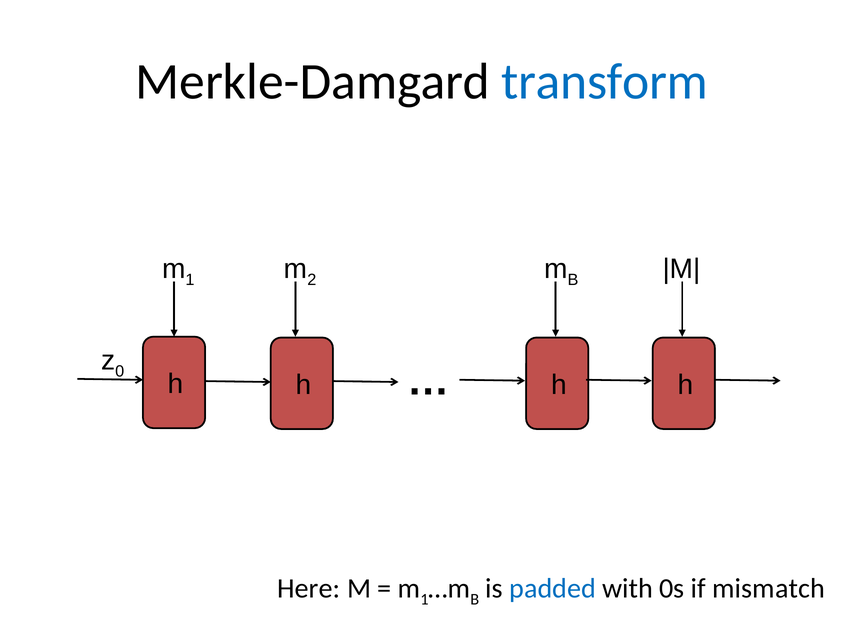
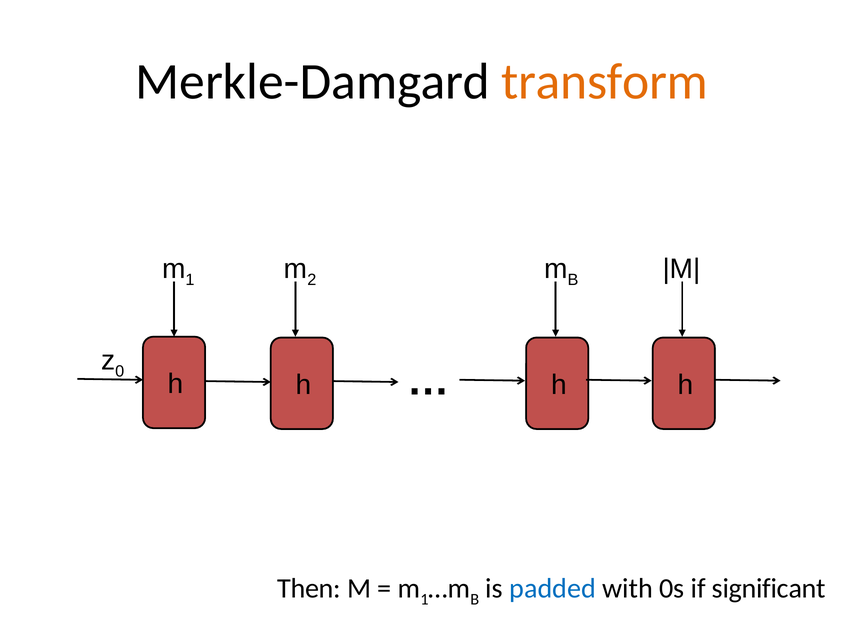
transform colour: blue -> orange
Here: Here -> Then
mismatch: mismatch -> significant
